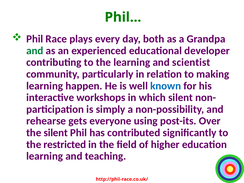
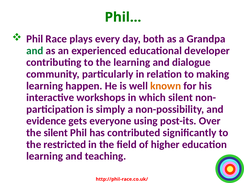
scientist: scientist -> dialogue
known colour: blue -> orange
rehearse: rehearse -> evidence
